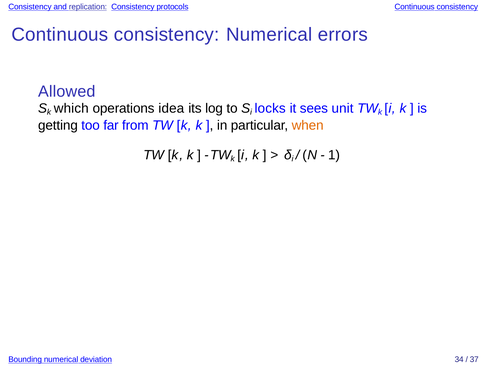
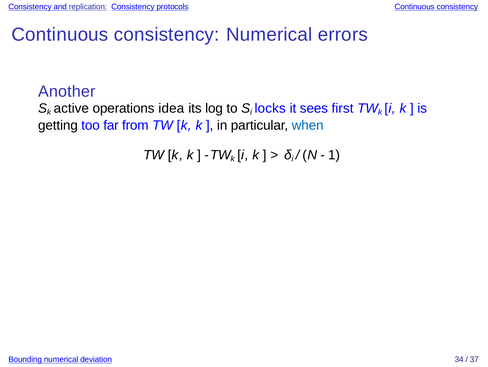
Allowed: Allowed -> Another
which: which -> active
unit: unit -> first
when colour: orange -> blue
